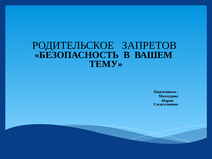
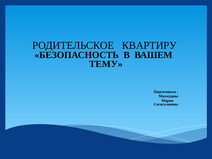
ЗАПРЕТОВ: ЗАПРЕТОВ -> КВАРТИРУ
